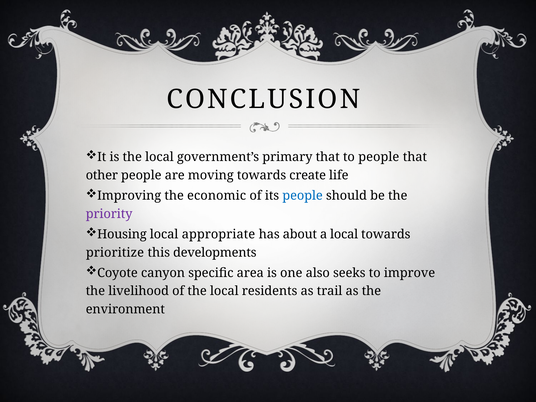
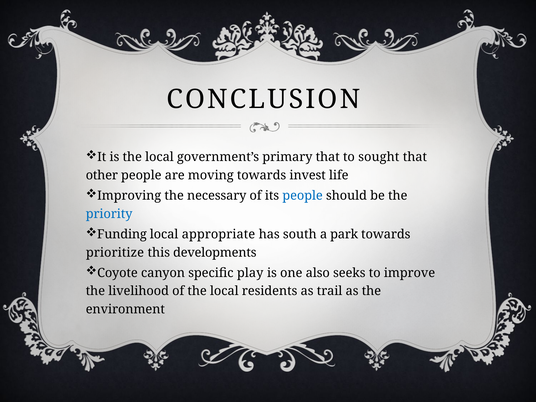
to people: people -> sought
create: create -> invest
economic: economic -> necessary
priority colour: purple -> blue
Housing: Housing -> Funding
about: about -> south
a local: local -> park
area: area -> play
